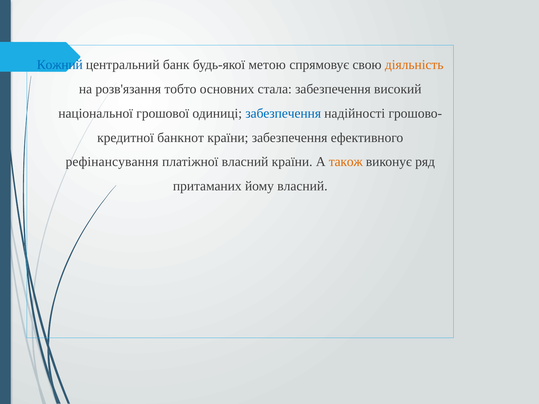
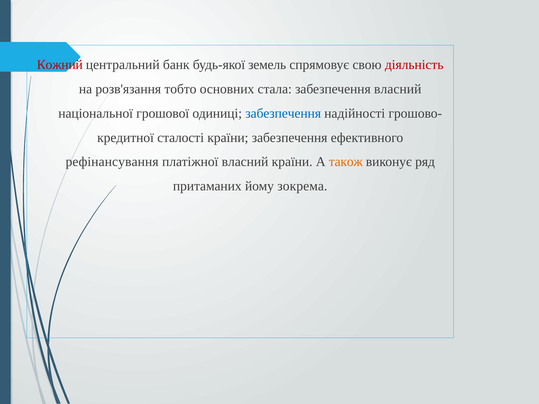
Кожний colour: blue -> red
метою: метою -> земель
діяльність colour: orange -> red
забезпечення високий: високий -> власний
банкнот: банкнот -> сталості
йому власний: власний -> зокрема
